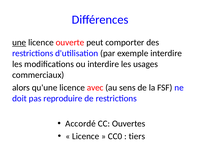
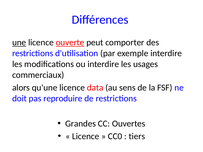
ouverte underline: none -> present
avec: avec -> data
Accordé: Accordé -> Grandes
